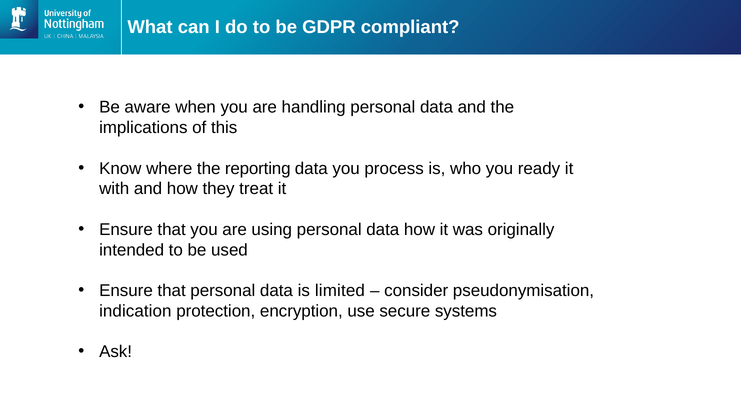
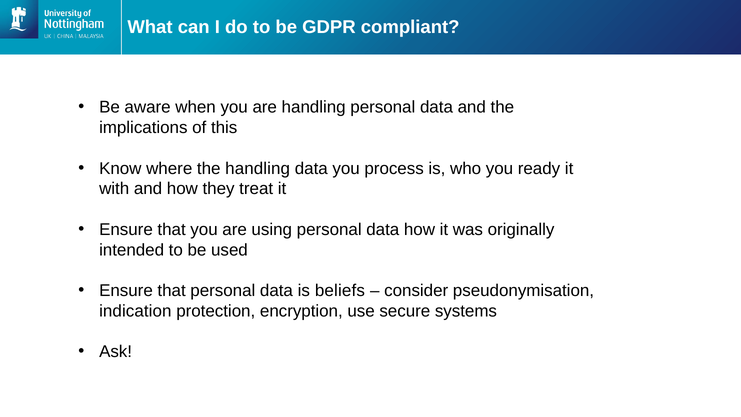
the reporting: reporting -> handling
limited: limited -> beliefs
